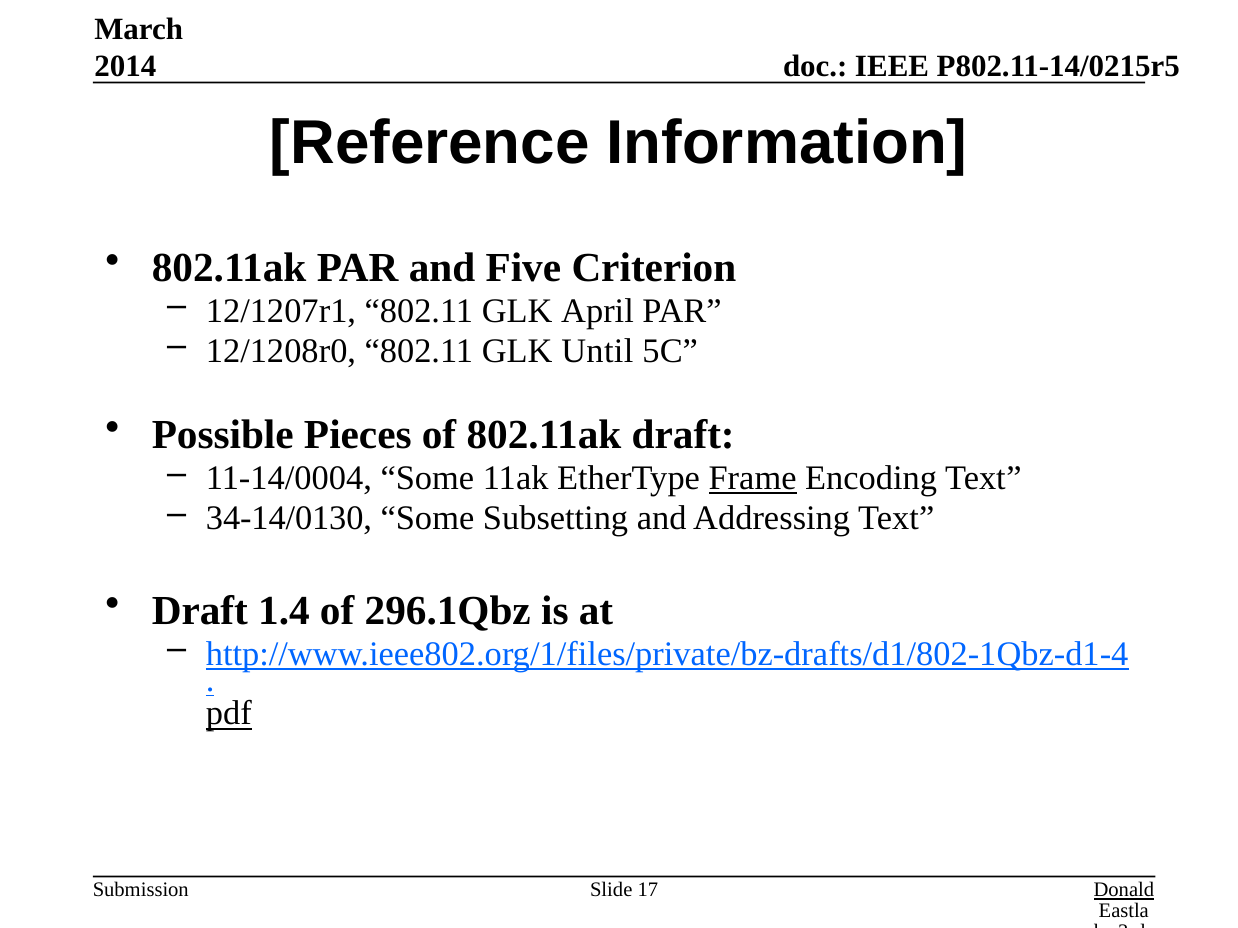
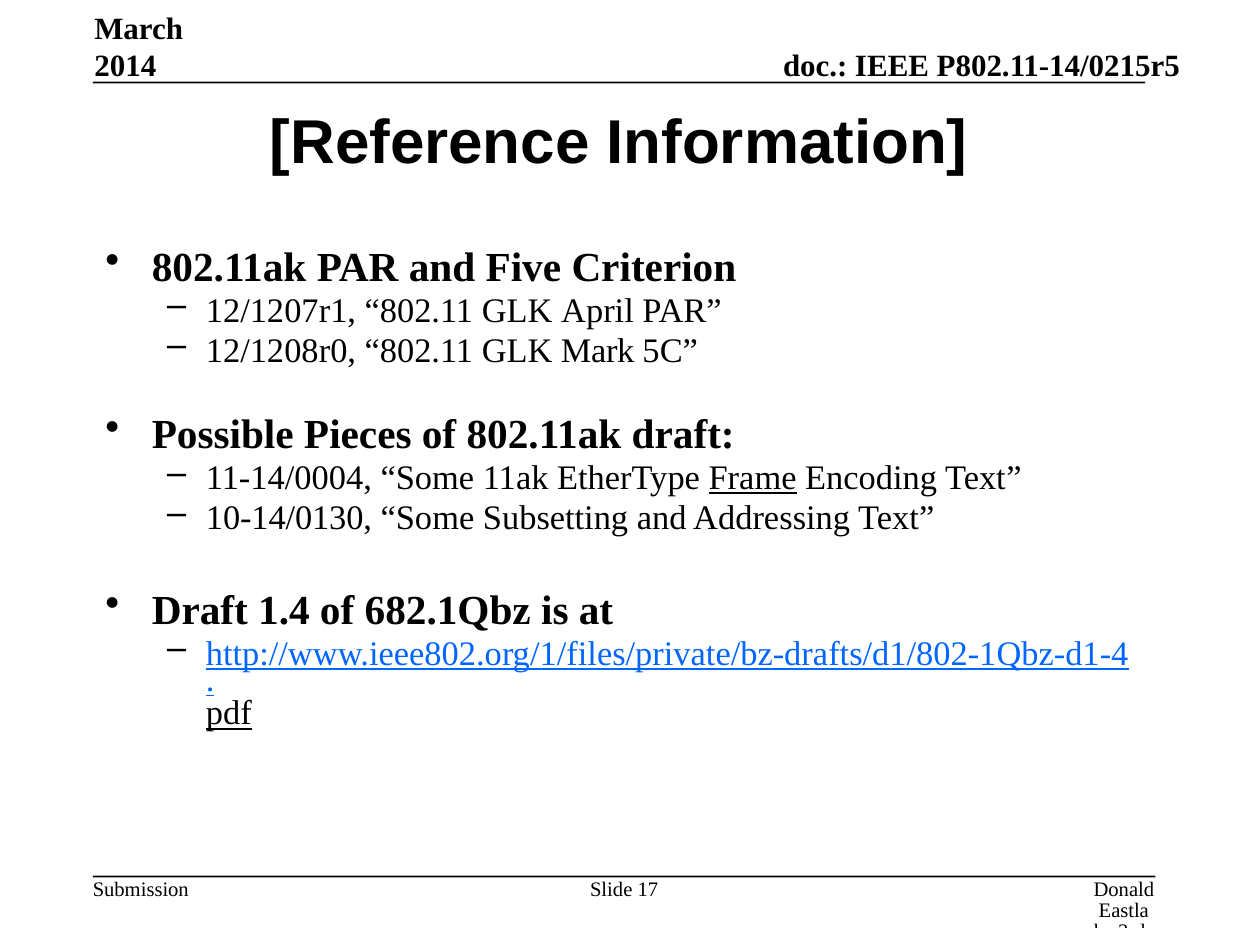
Until: Until -> Mark
34-14/0130: 34-14/0130 -> 10-14/0130
296.1Qbz: 296.1Qbz -> 682.1Qbz
Donald underline: present -> none
